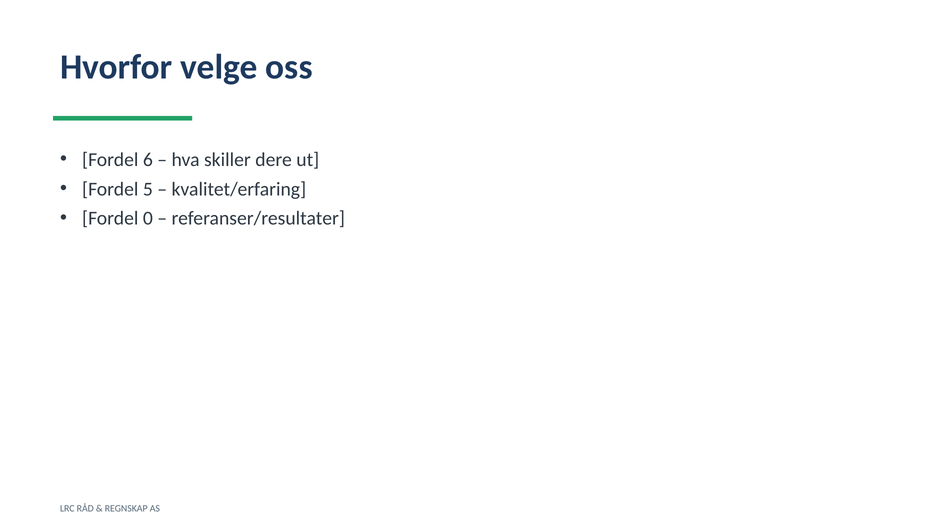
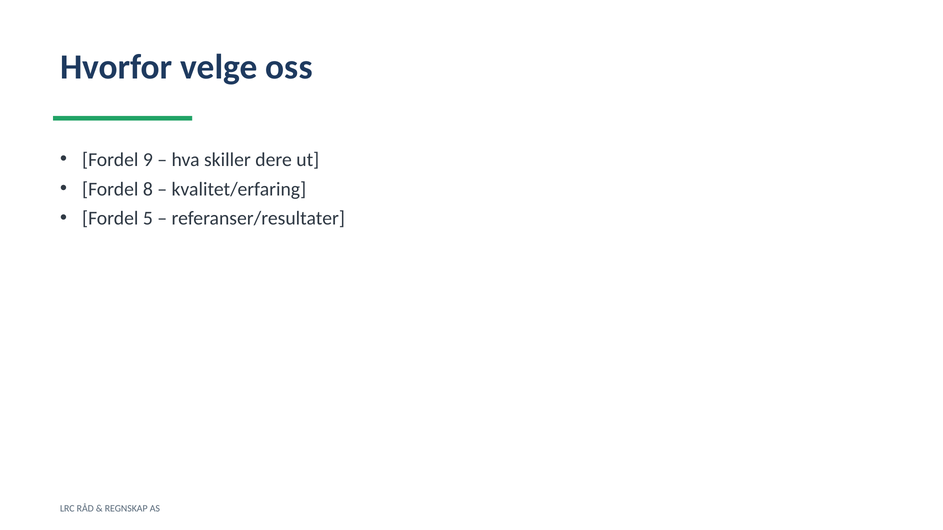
6: 6 -> 9
5: 5 -> 8
0: 0 -> 5
